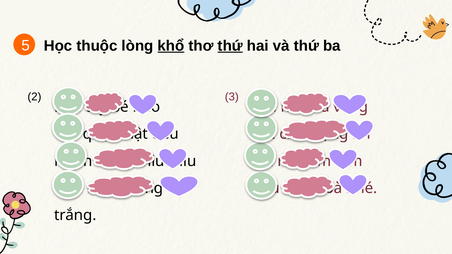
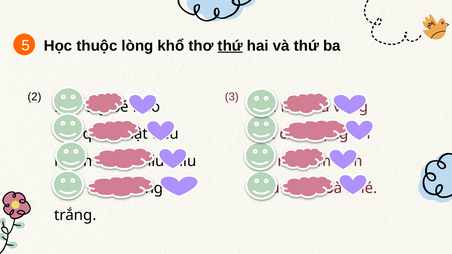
khổ underline: present -> none
